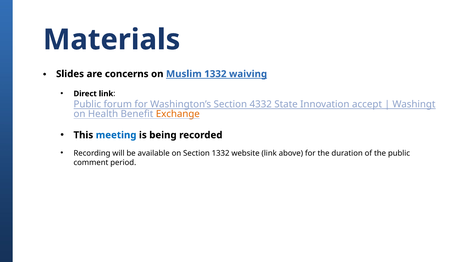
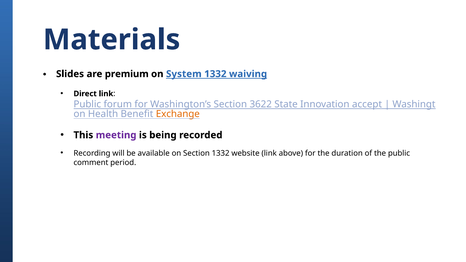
concerns: concerns -> premium
Muslim: Muslim -> System
4332: 4332 -> 3622
meeting colour: blue -> purple
